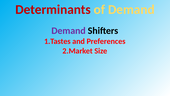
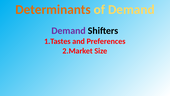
Determinants colour: red -> orange
